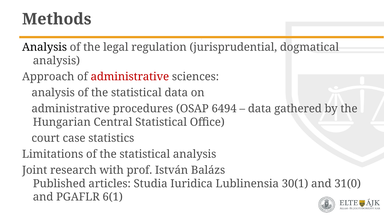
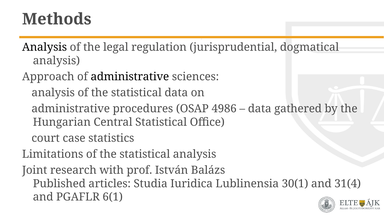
administrative at (130, 77) colour: red -> black
6494: 6494 -> 4986
31(0: 31(0 -> 31(4
